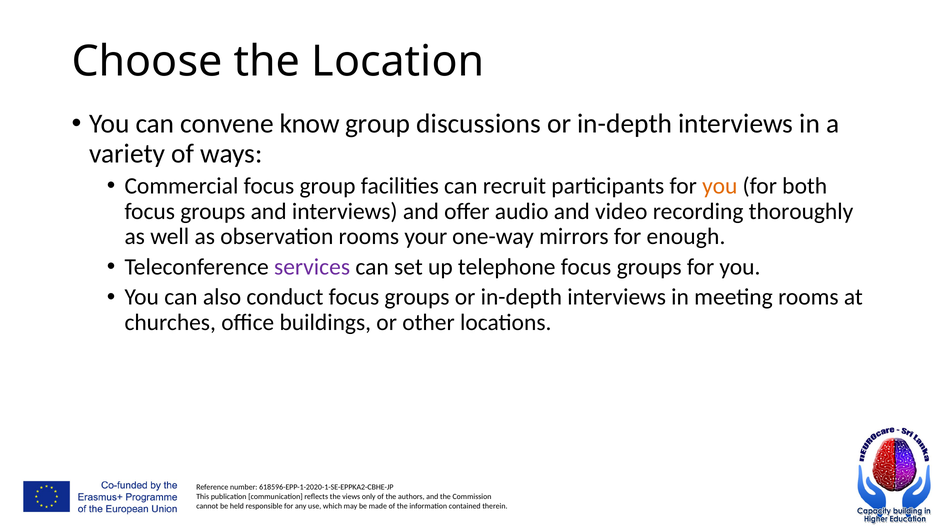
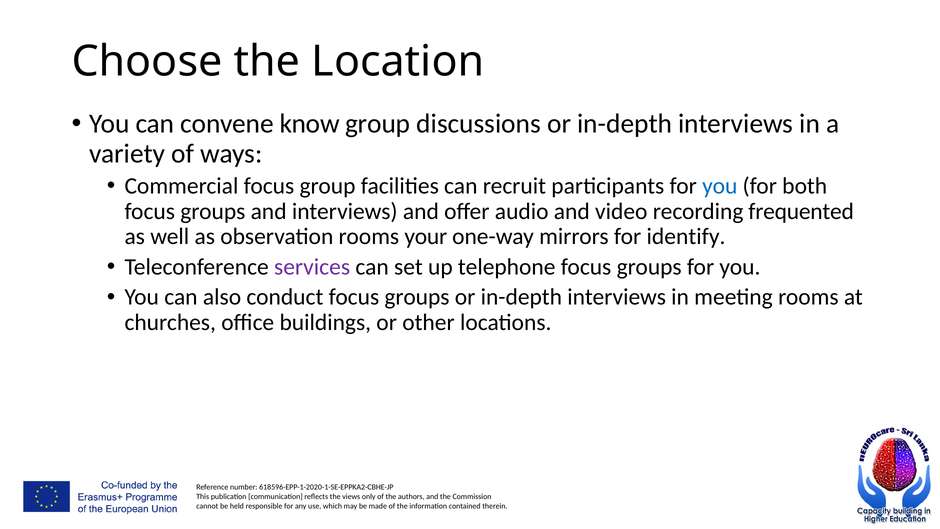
you at (720, 186) colour: orange -> blue
thoroughly: thoroughly -> frequented
enough: enough -> identify
